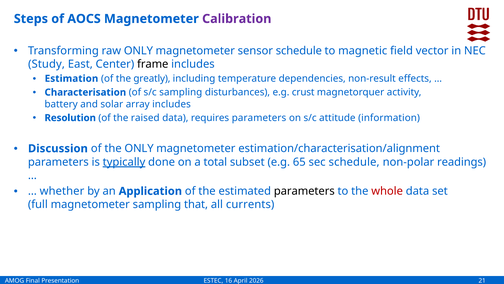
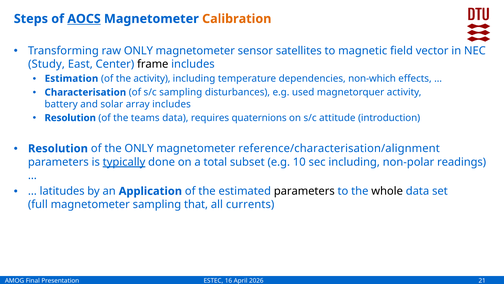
AOCS underline: none -> present
Calibration colour: purple -> orange
sensor schedule: schedule -> satellites
the greatly: greatly -> activity
non-result: non-result -> non-which
crust: crust -> used
raised: raised -> teams
requires parameters: parameters -> quaternions
information: information -> introduction
Discussion at (58, 148): Discussion -> Resolution
estimation/characterisation/alignment: estimation/characterisation/alignment -> reference/characterisation/alignment
65: 65 -> 10
sec schedule: schedule -> including
whether: whether -> latitudes
whole colour: red -> black
